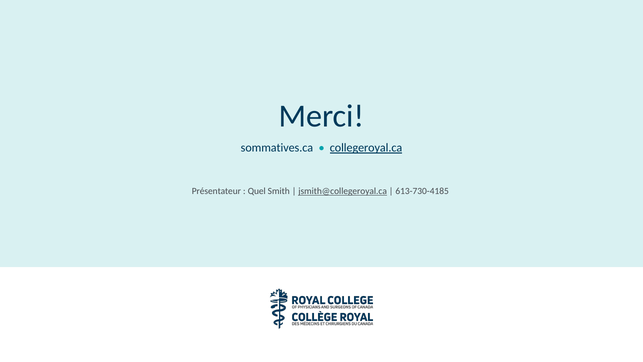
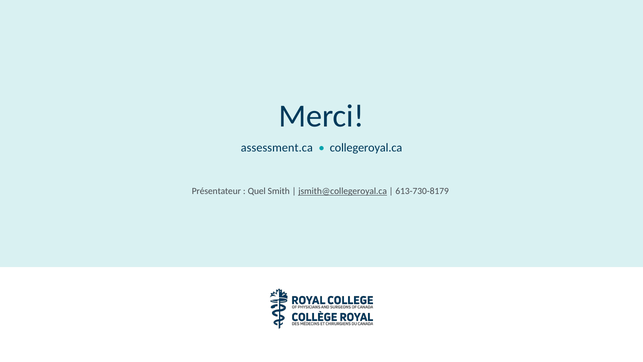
sommatives.ca: sommatives.ca -> assessment.ca
collegeroyal.ca underline: present -> none
613-730-4185: 613-730-4185 -> 613-730-8179
